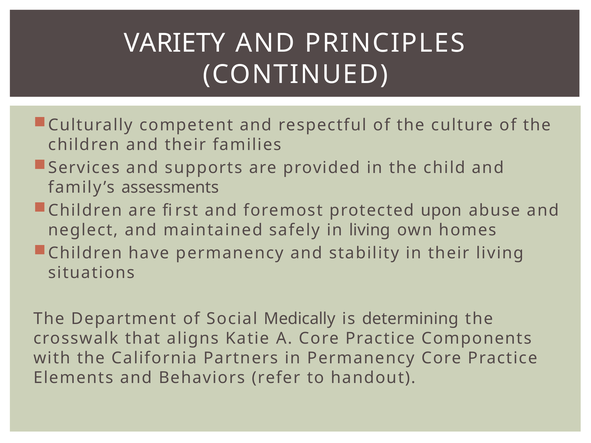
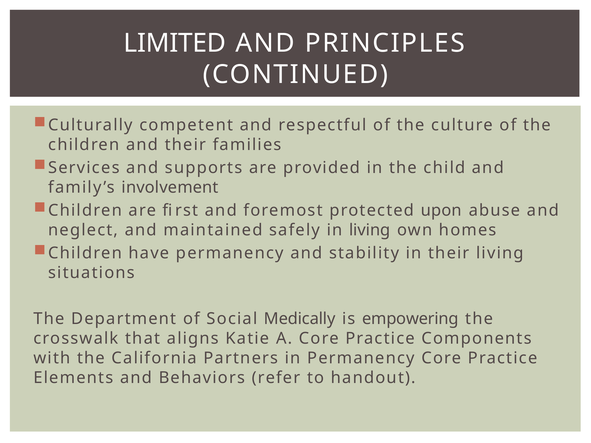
VARIETY: VARIETY -> LIMITED
assessments: assessments -> involvement
determining: determining -> empowering
